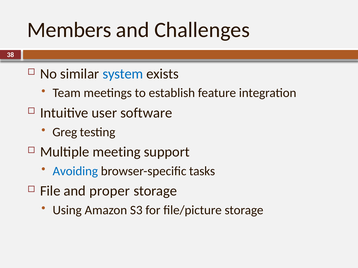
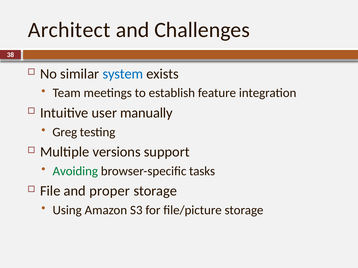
Members: Members -> Architect
software: software -> manually
meeting: meeting -> versions
Avoiding colour: blue -> green
